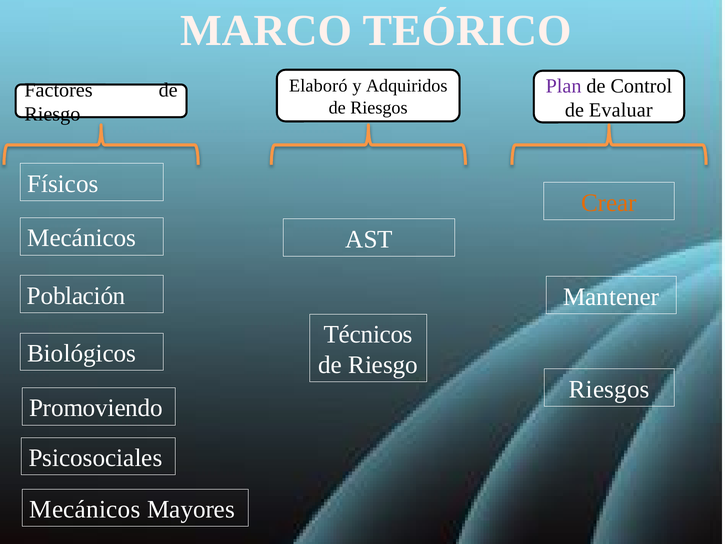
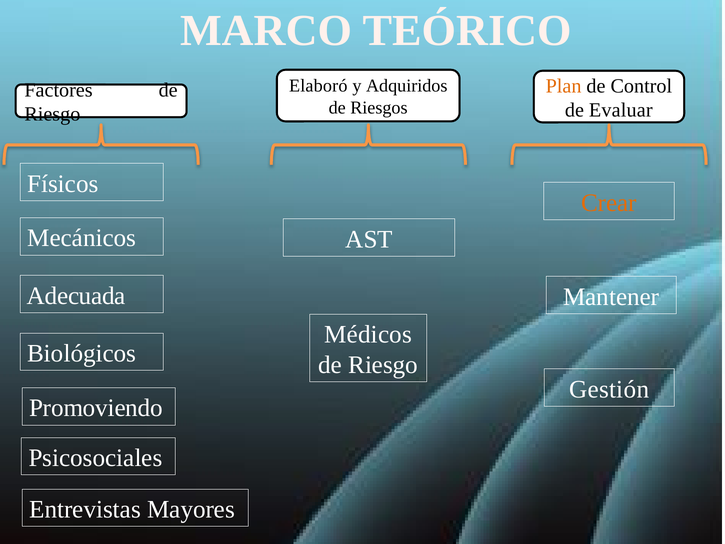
Plan colour: purple -> orange
Población: Población -> Adecuada
Técnicos: Técnicos -> Médicos
Riesgos at (609, 389): Riesgos -> Gestión
Mecánicos at (85, 509): Mecánicos -> Entrevistas
